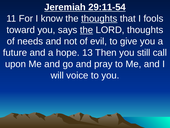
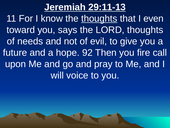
29:11-54: 29:11-54 -> 29:11-13
fools: fools -> even
the at (87, 30) underline: present -> none
13: 13 -> 92
still: still -> fire
